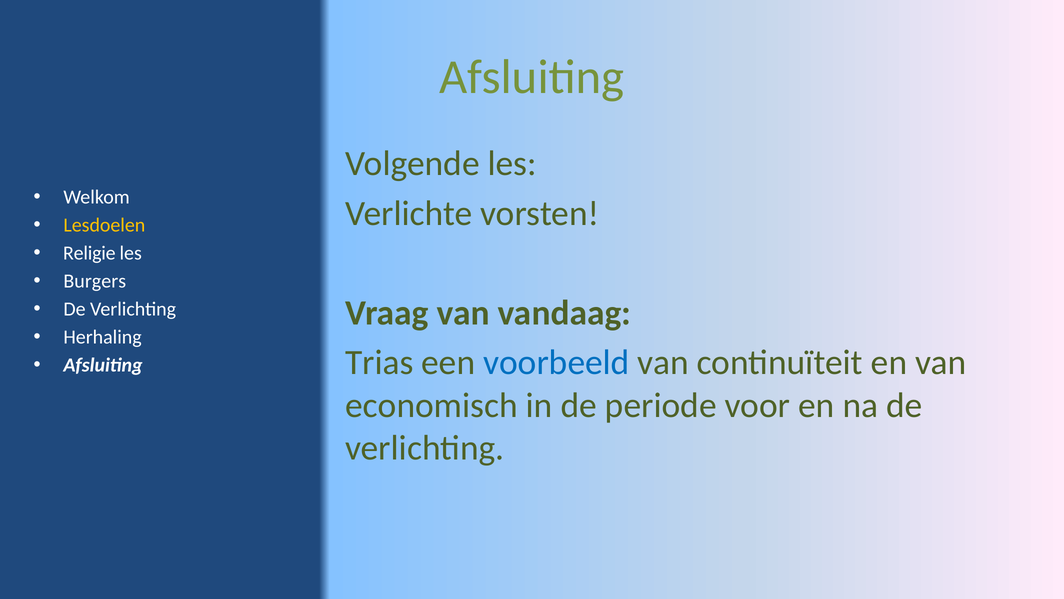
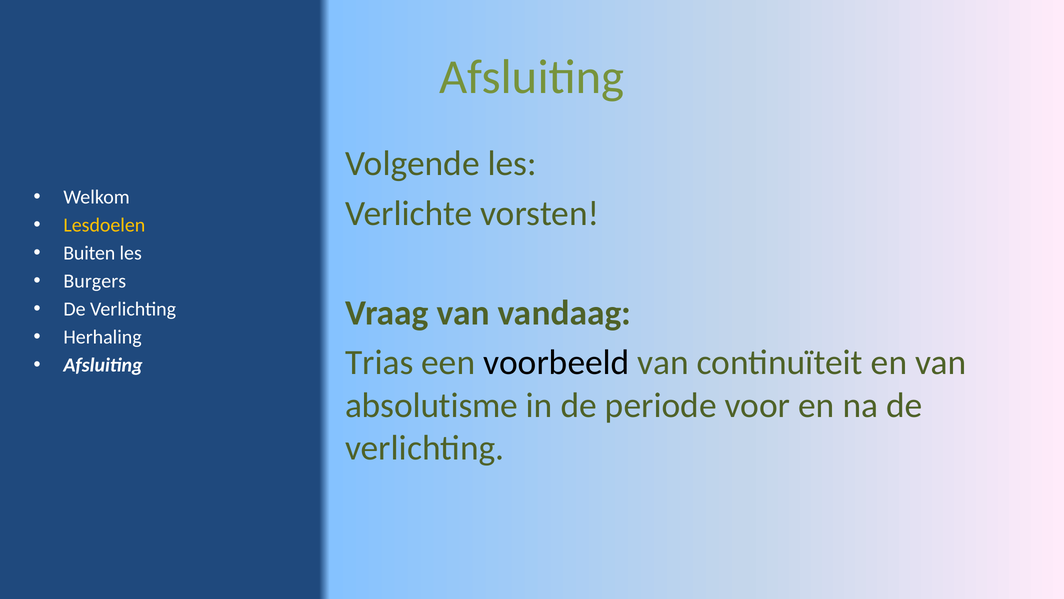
Religie: Religie -> Buiten
voorbeeld colour: blue -> black
economisch: economisch -> absolutisme
